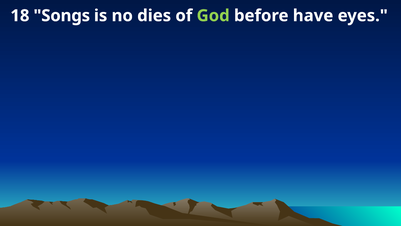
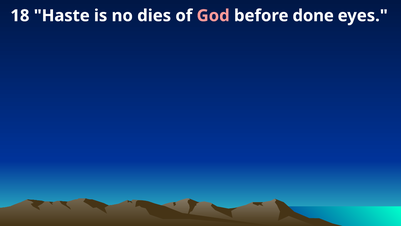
Songs: Songs -> Haste
God colour: light green -> pink
have: have -> done
